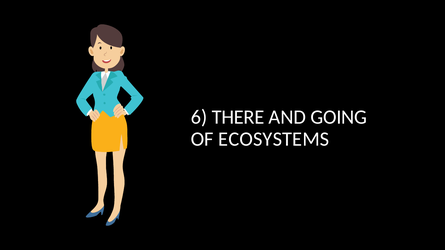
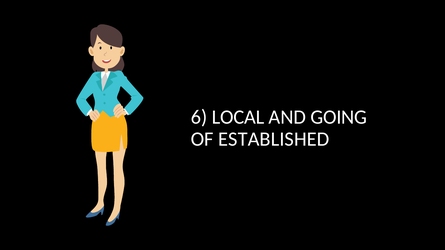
THERE: THERE -> LOCAL
ECOSYSTEMS: ECOSYSTEMS -> ESTABLISHED
